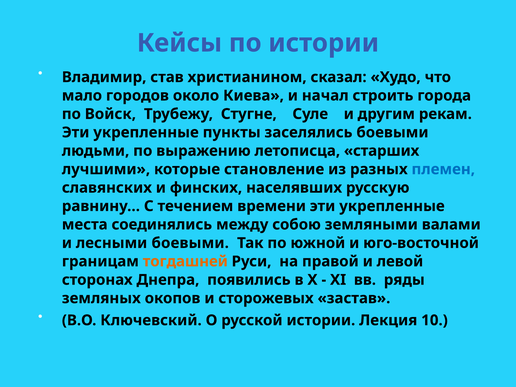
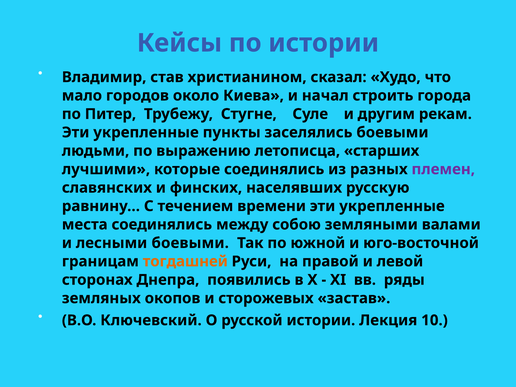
Войск: Войск -> Питер
которые становление: становление -> соединялись
племен colour: blue -> purple
